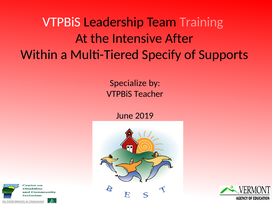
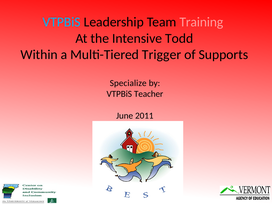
VTPBiS at (62, 22) colour: white -> light blue
After: After -> Todd
Specify: Specify -> Trigger
2019: 2019 -> 2011
